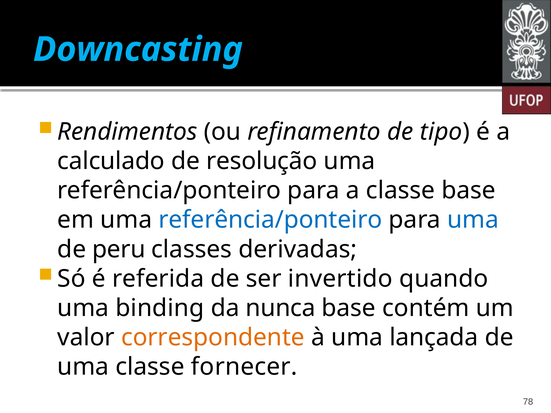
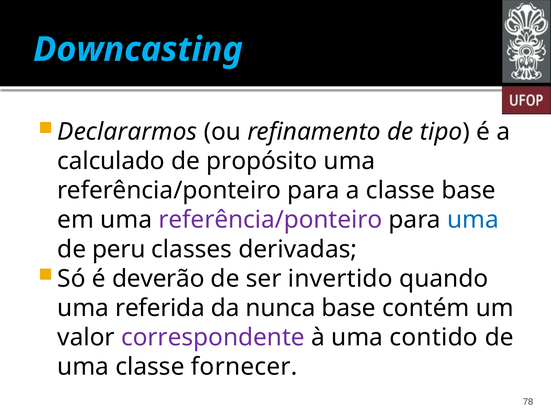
Rendimentos: Rendimentos -> Declararmos
resolução: resolução -> propósito
referência/ponteiro at (270, 220) colour: blue -> purple
referida: referida -> deverão
binding: binding -> referida
correspondente colour: orange -> purple
lançada: lançada -> contido
